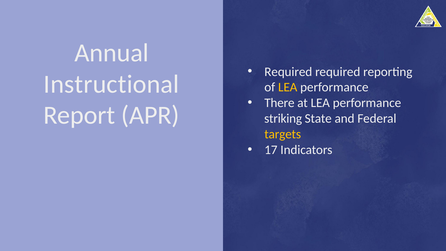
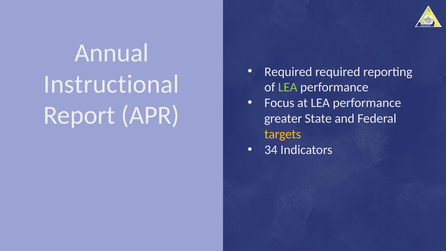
LEA at (288, 87) colour: yellow -> light green
There: There -> Focus
striking: striking -> greater
17: 17 -> 34
